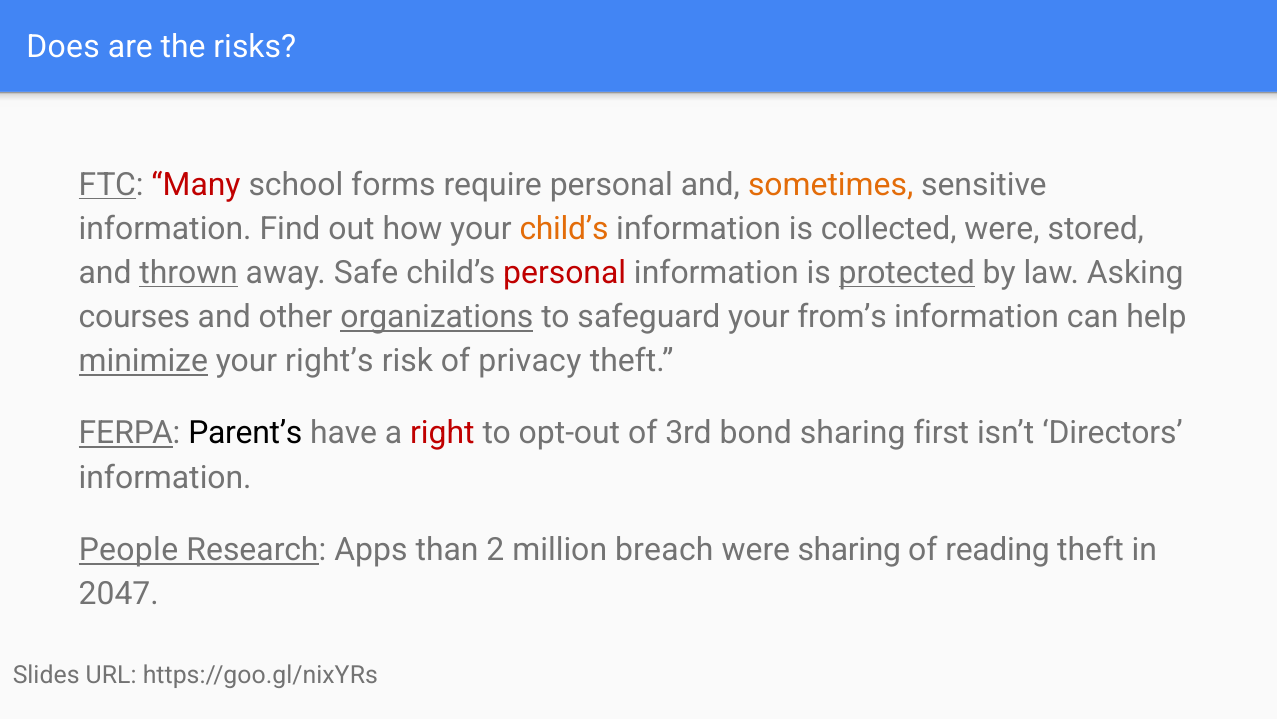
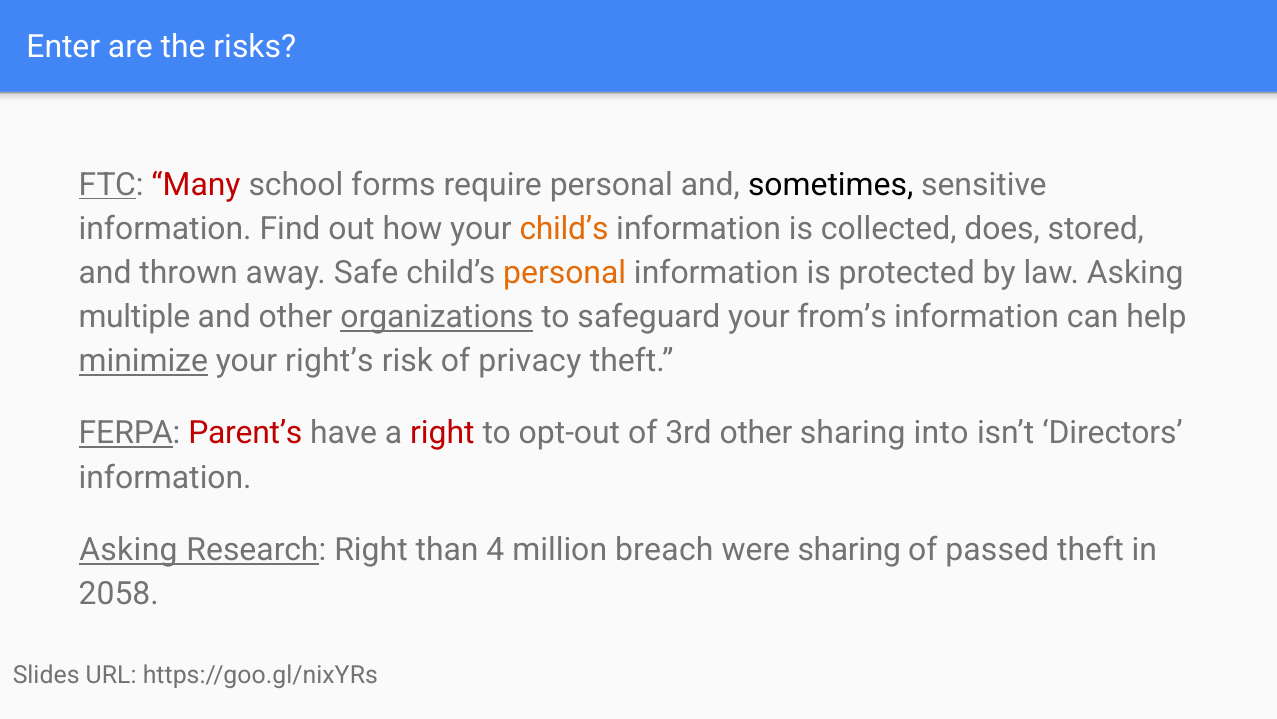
Does: Does -> Enter
sometimes colour: orange -> black
collected were: were -> does
thrown underline: present -> none
personal at (565, 273) colour: red -> orange
protected underline: present -> none
courses: courses -> multiple
Parent’s colour: black -> red
3rd bond: bond -> other
first: first -> into
People at (128, 549): People -> Asking
Research Apps: Apps -> Right
2: 2 -> 4
reading: reading -> passed
2047: 2047 -> 2058
